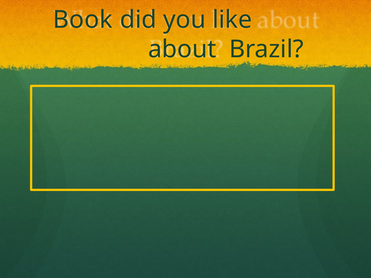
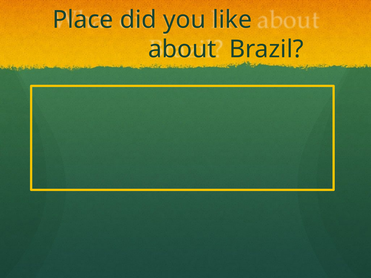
Book: Book -> Place
